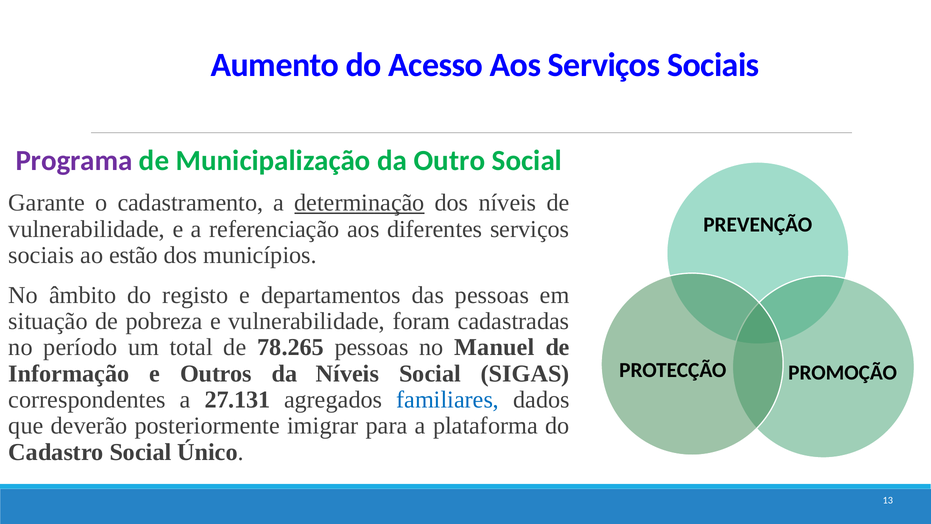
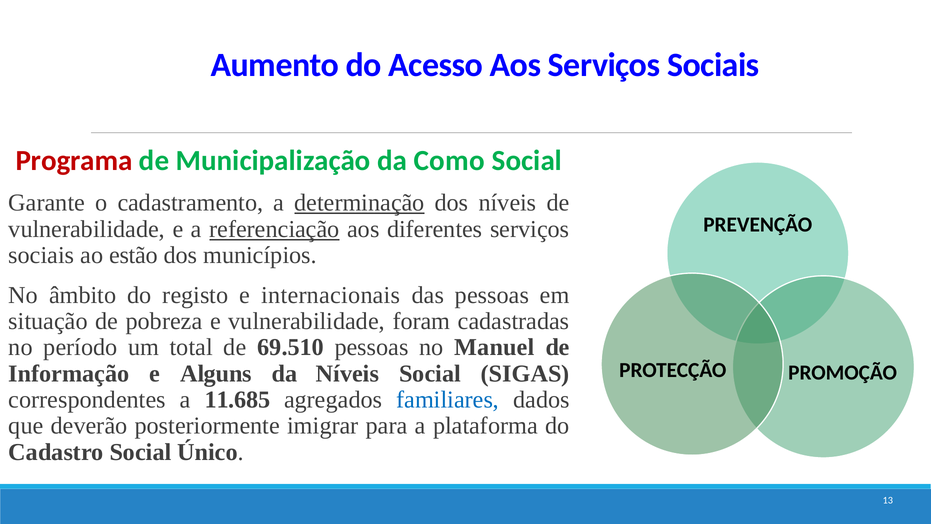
Programa colour: purple -> red
Outro: Outro -> Como
referenciação underline: none -> present
departamentos: departamentos -> internacionais
78.265: 78.265 -> 69.510
Outros: Outros -> Alguns
27.131: 27.131 -> 11.685
